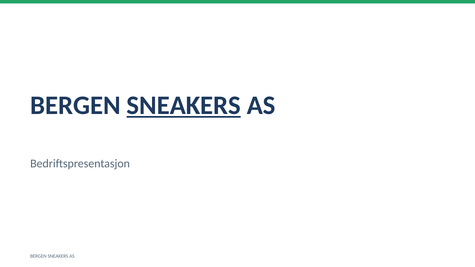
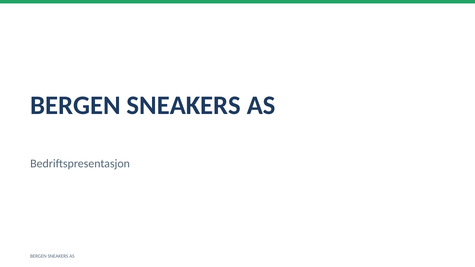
SNEAKERS at (184, 105) underline: present -> none
